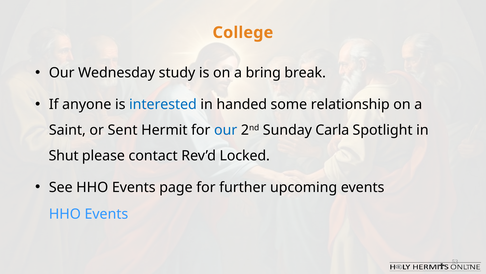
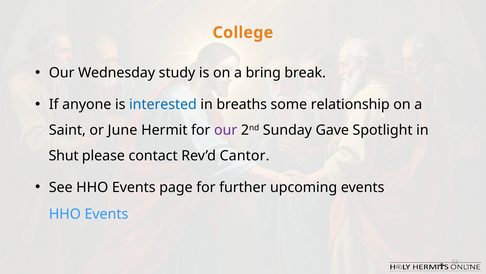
handed: handed -> breaths
Sent: Sent -> June
our at (226, 130) colour: blue -> purple
Carla: Carla -> Gave
Locked: Locked -> Cantor
